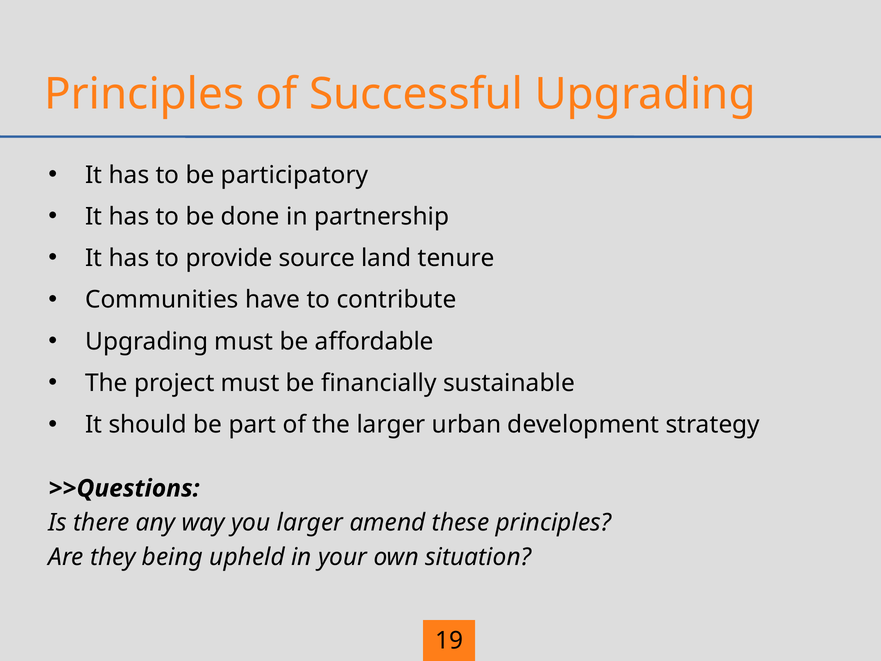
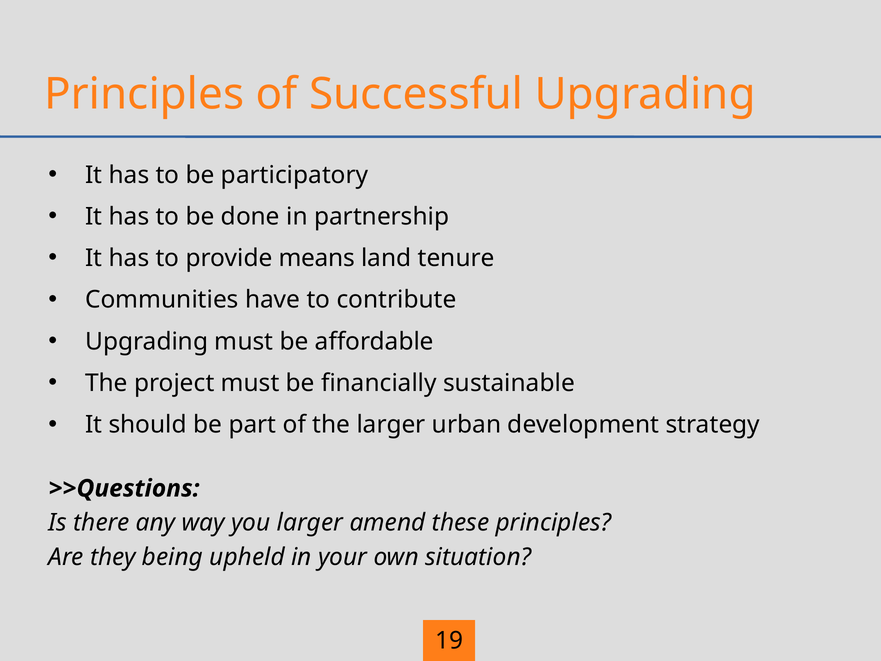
source: source -> means
